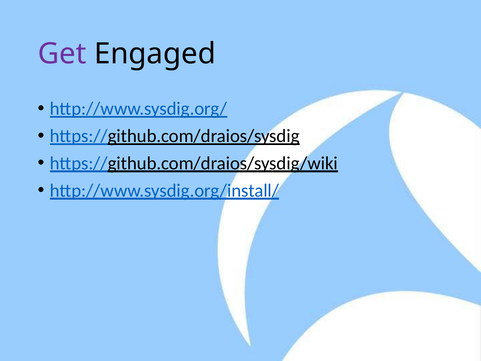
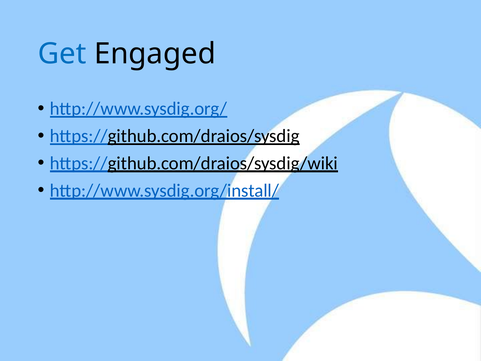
Get colour: purple -> blue
